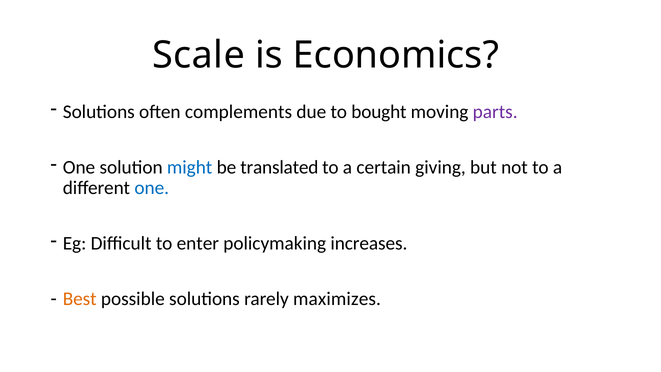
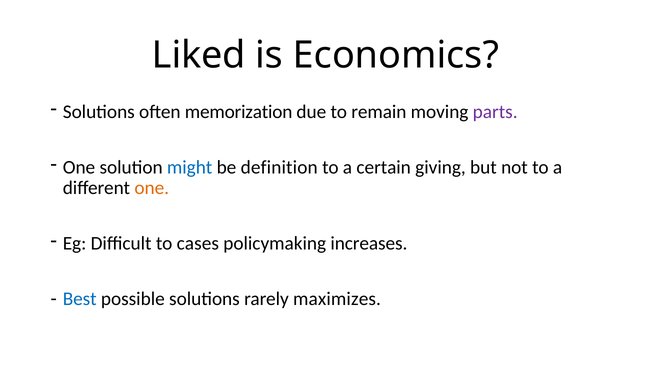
Scale: Scale -> Liked
complements: complements -> memorization
bought: bought -> remain
translated: translated -> definition
one at (152, 188) colour: blue -> orange
enter: enter -> cases
Best colour: orange -> blue
